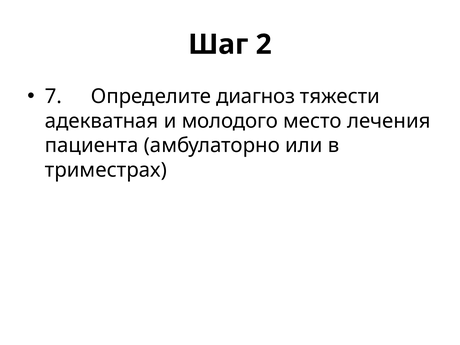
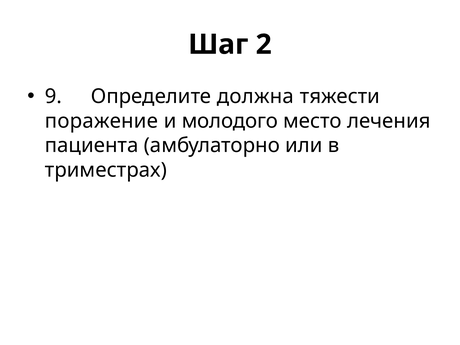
7: 7 -> 9
диагноз: диагноз -> должна
адекватная: адекватная -> поражение
